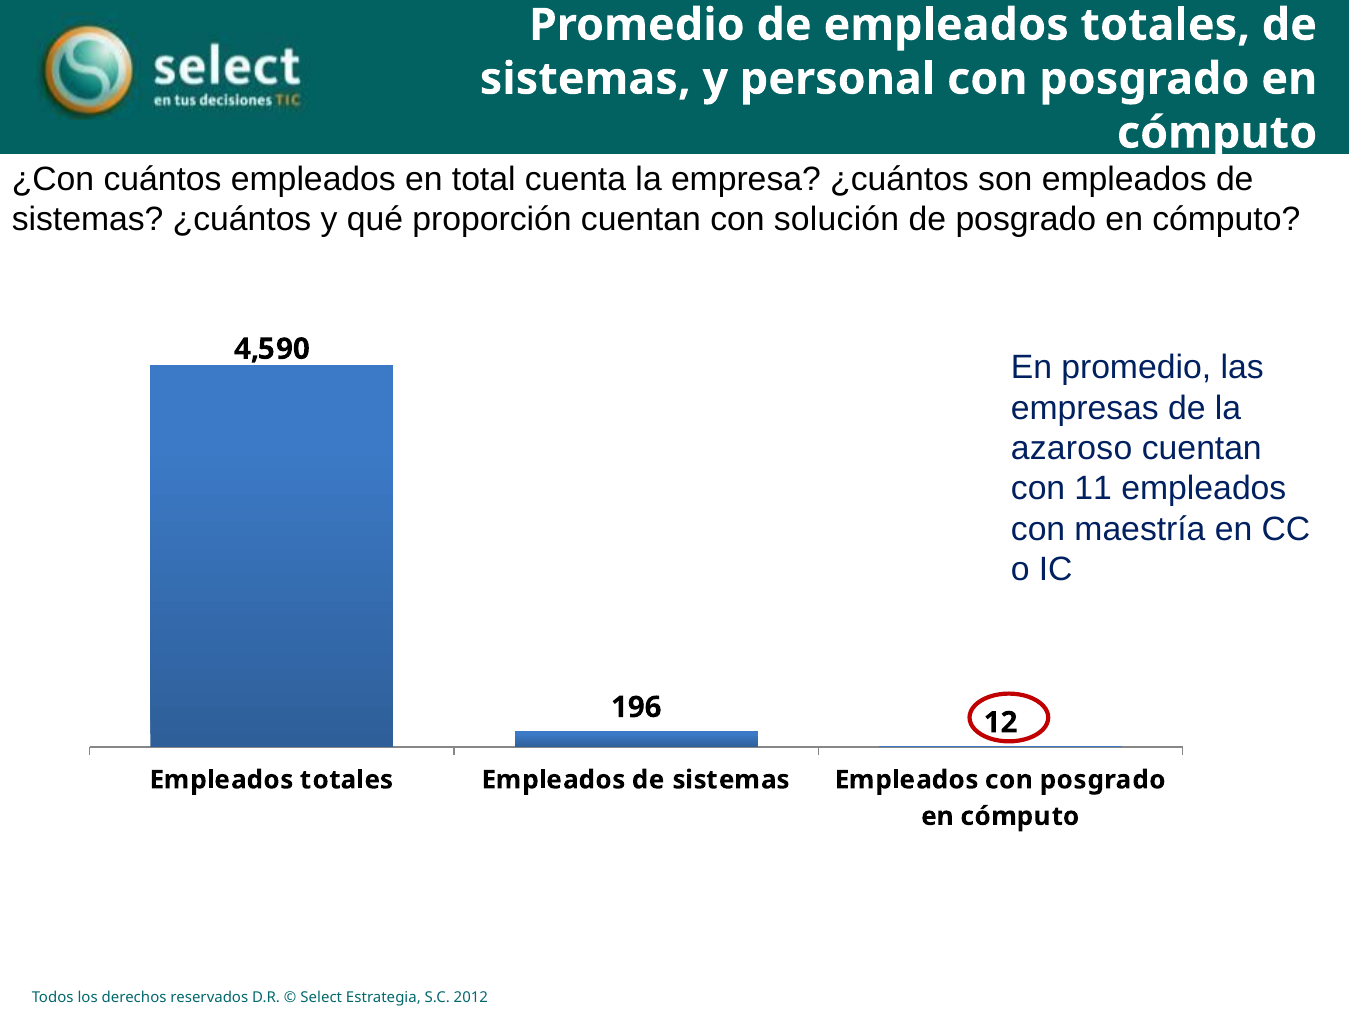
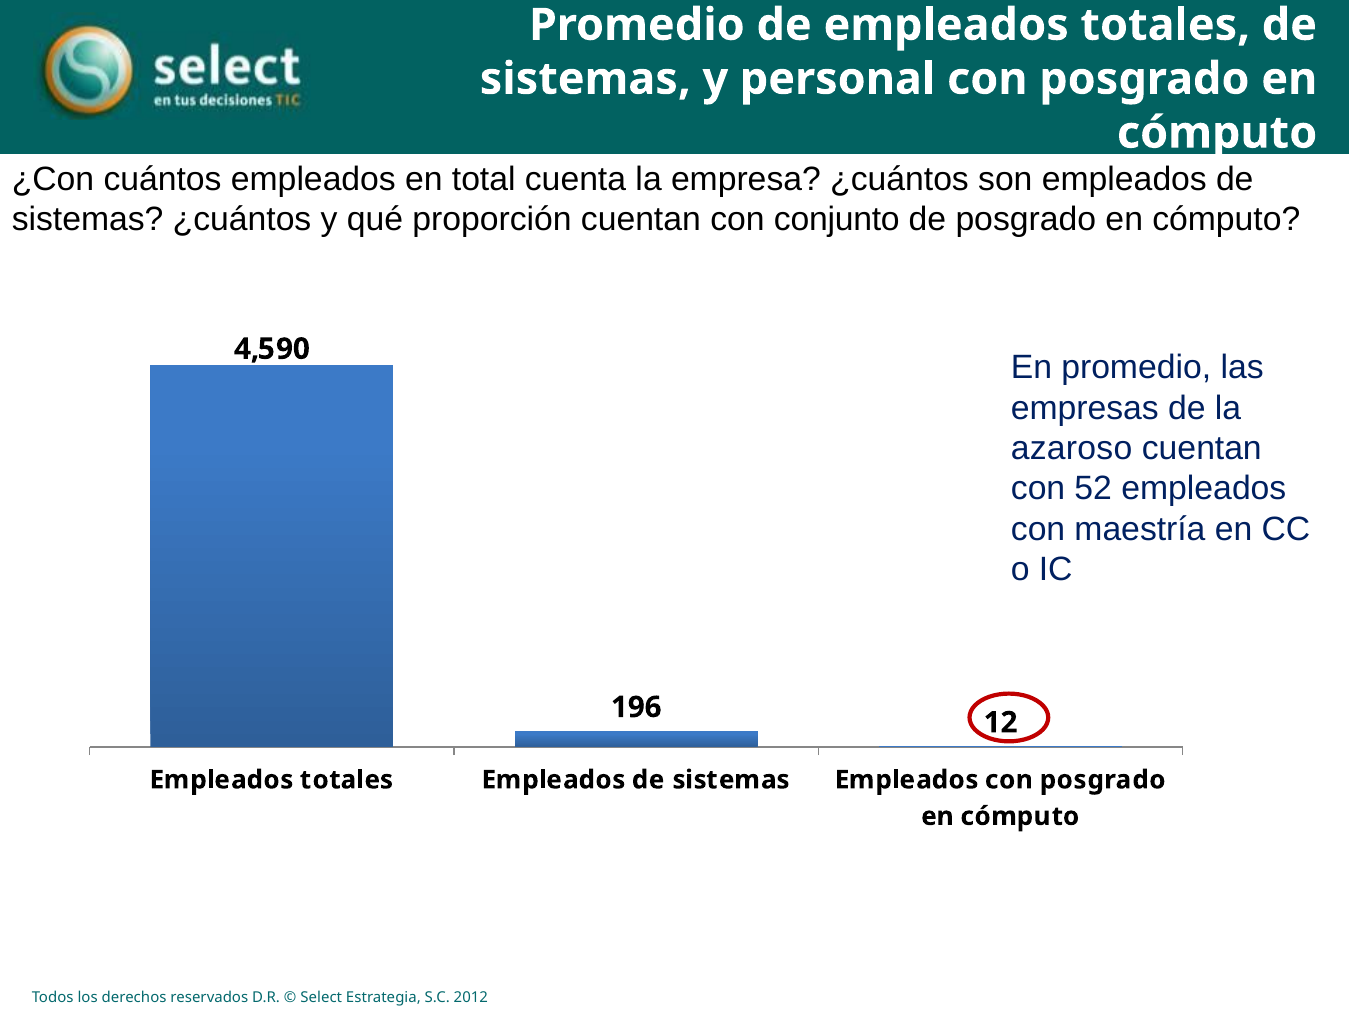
solución: solución -> conjunto
11: 11 -> 52
